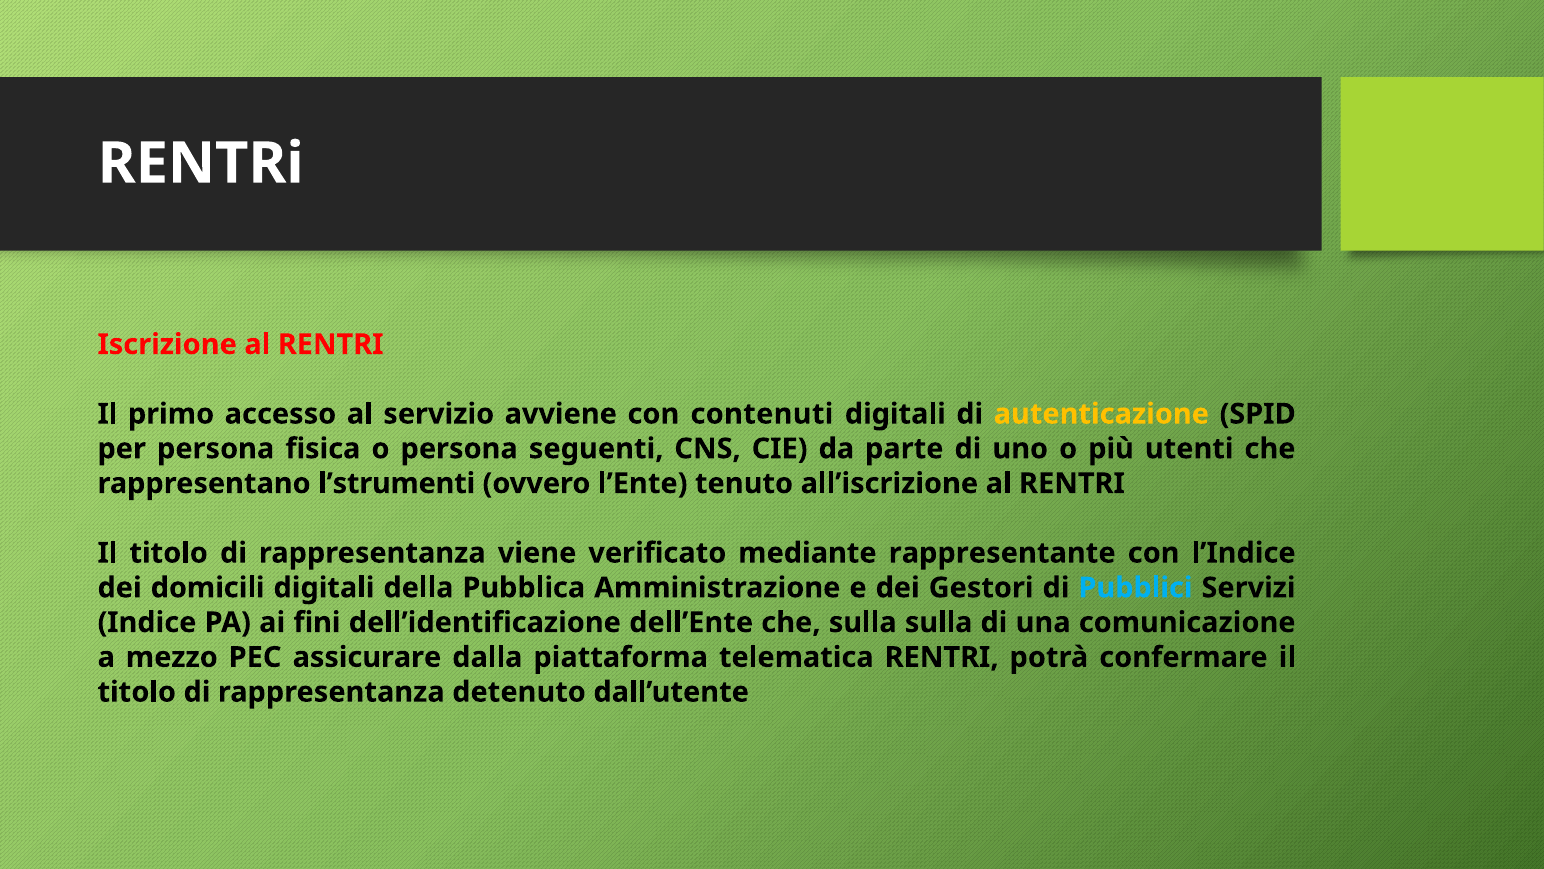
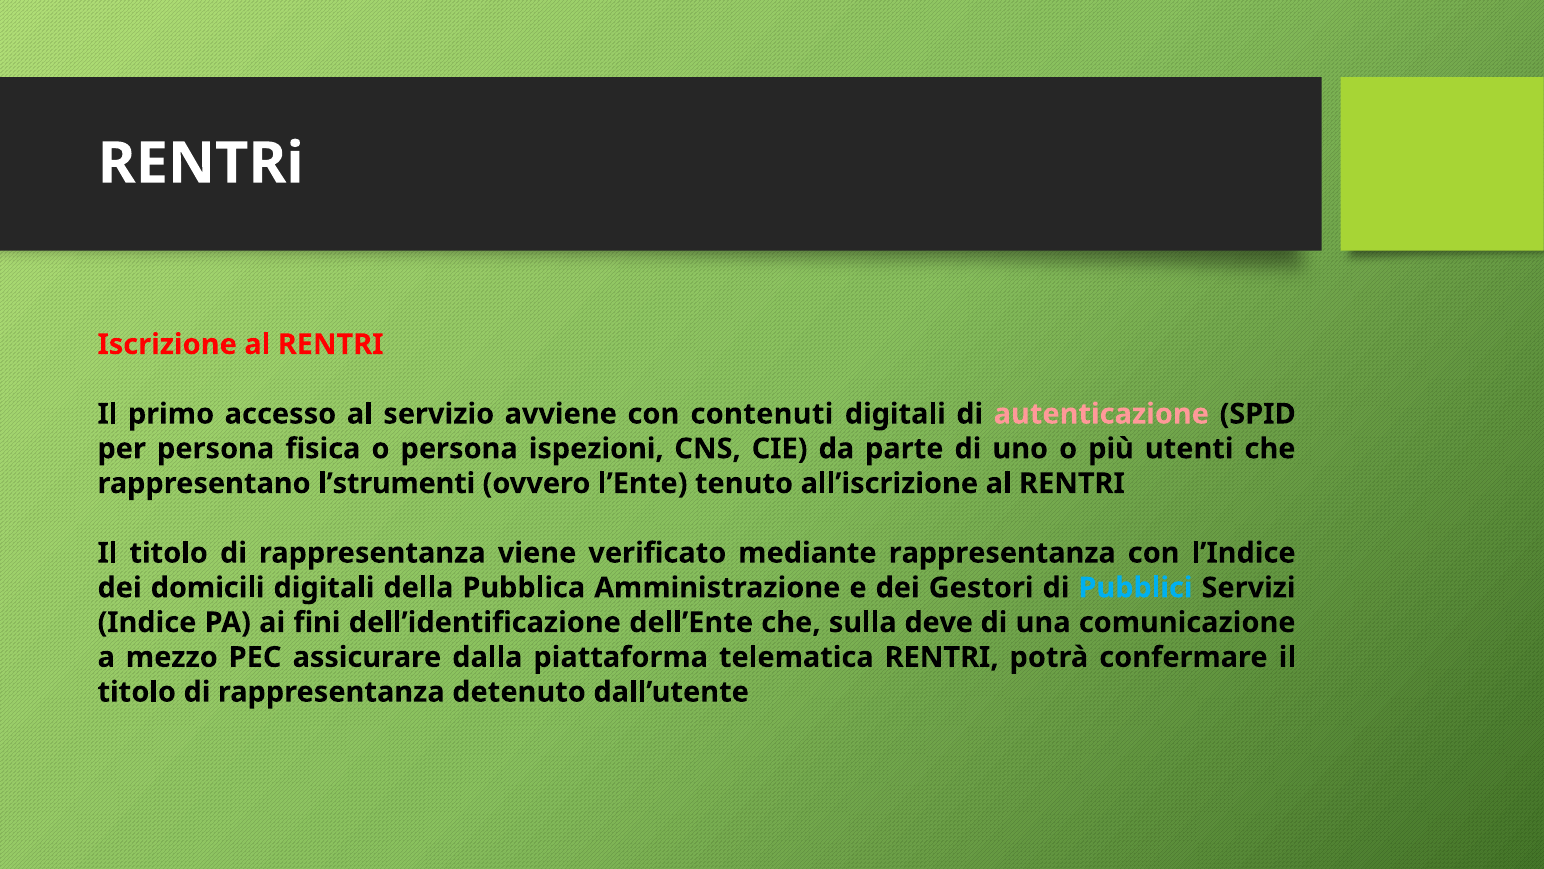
autenticazione colour: yellow -> pink
seguenti: seguenti -> ispezioni
mediante rappresentante: rappresentante -> rappresentanza
sulla sulla: sulla -> deve
